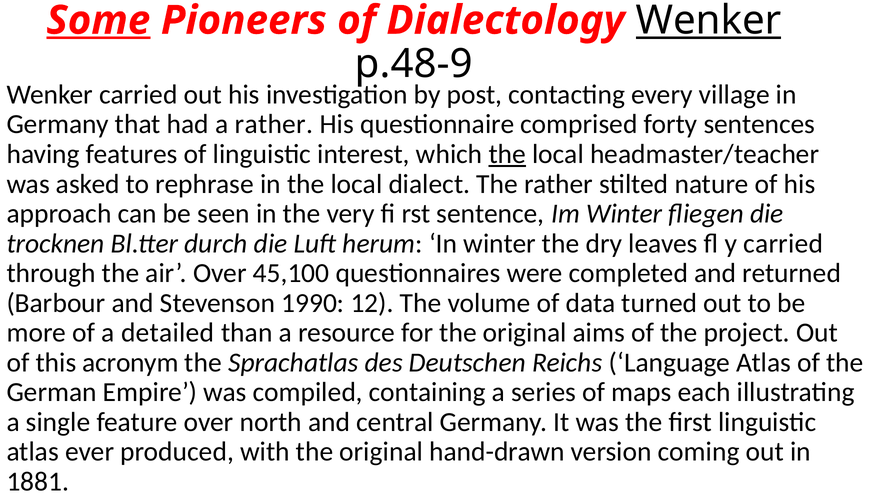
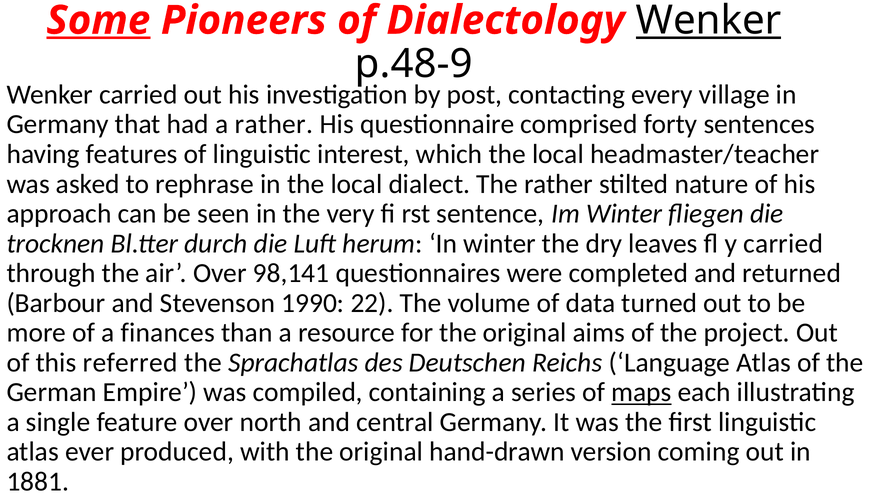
the at (507, 154) underline: present -> none
45,100: 45,100 -> 98,141
12: 12 -> 22
detailed: detailed -> finances
acronym: acronym -> referred
maps underline: none -> present
